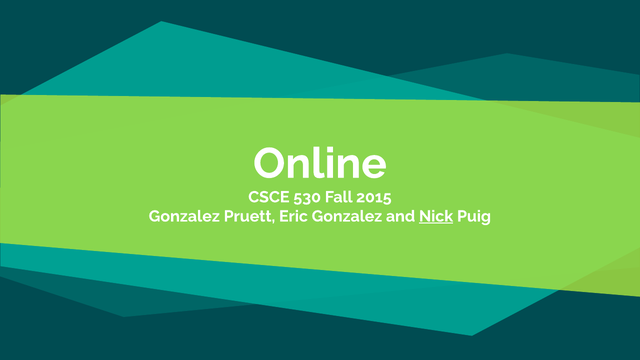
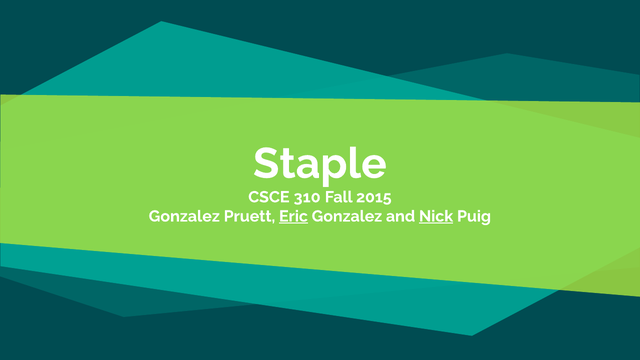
Online: Online -> Staple
530: 530 -> 310
Eric underline: none -> present
